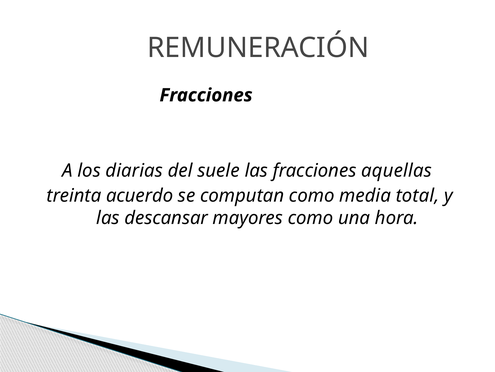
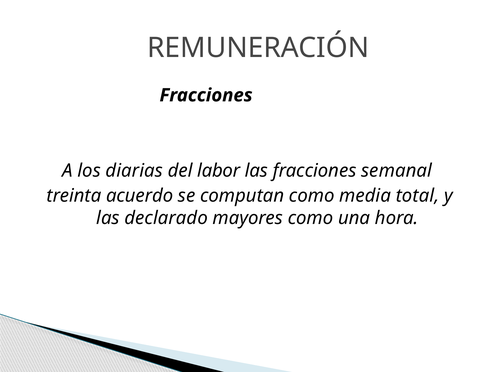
suele: suele -> labor
aquellas: aquellas -> semanal
descansar: descansar -> declarado
